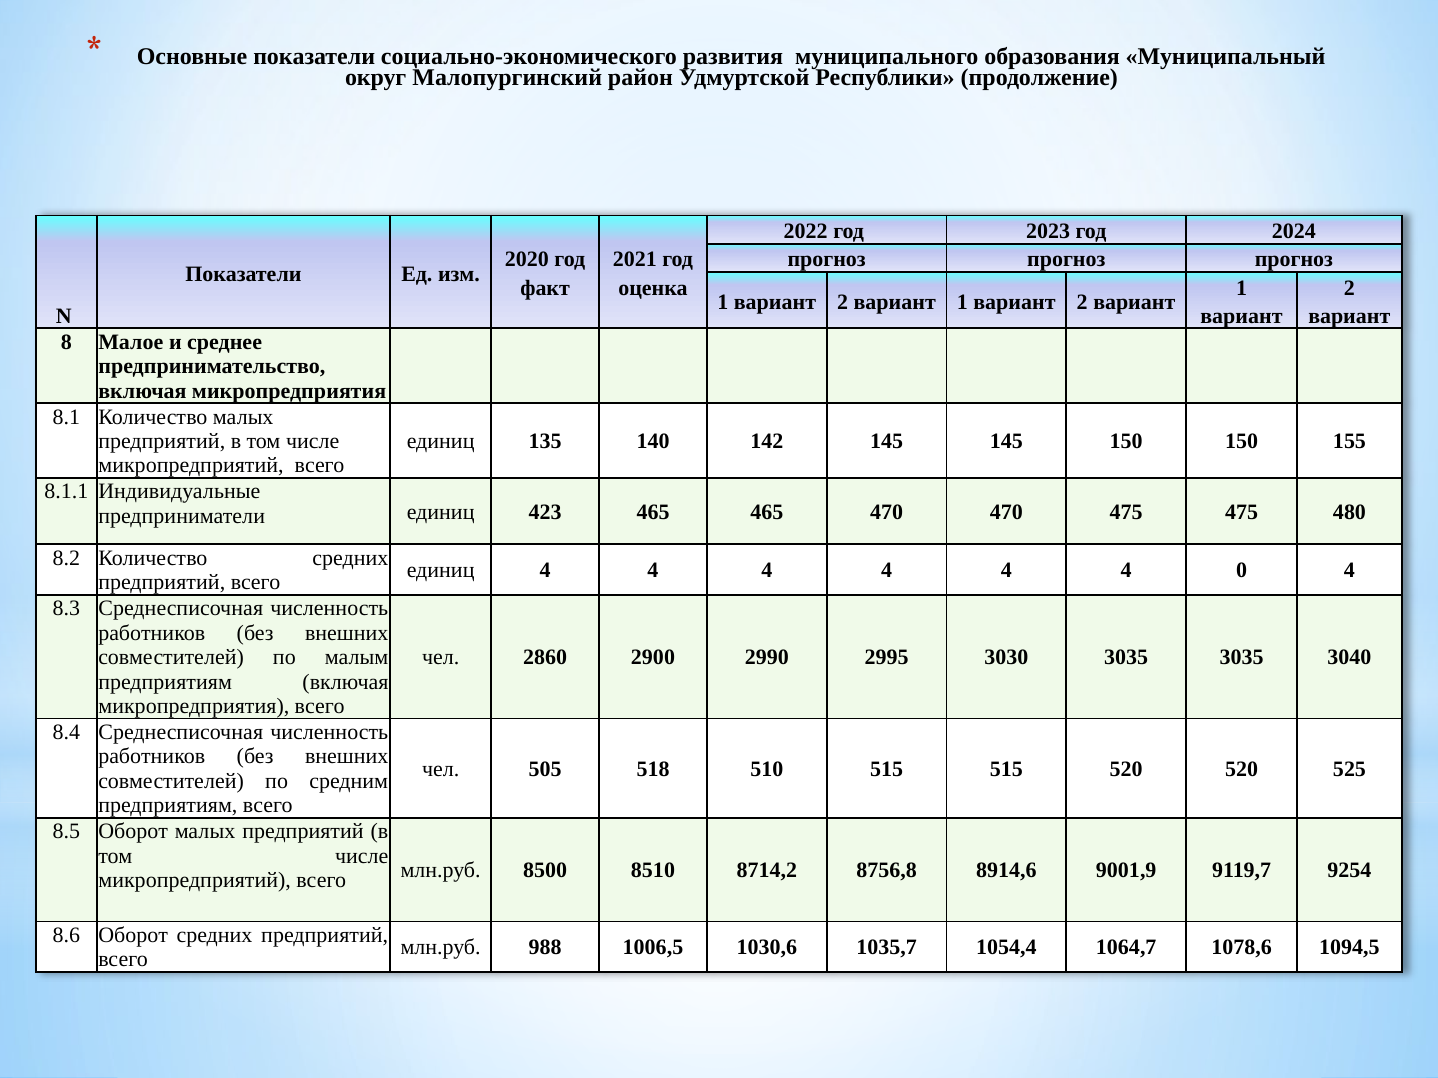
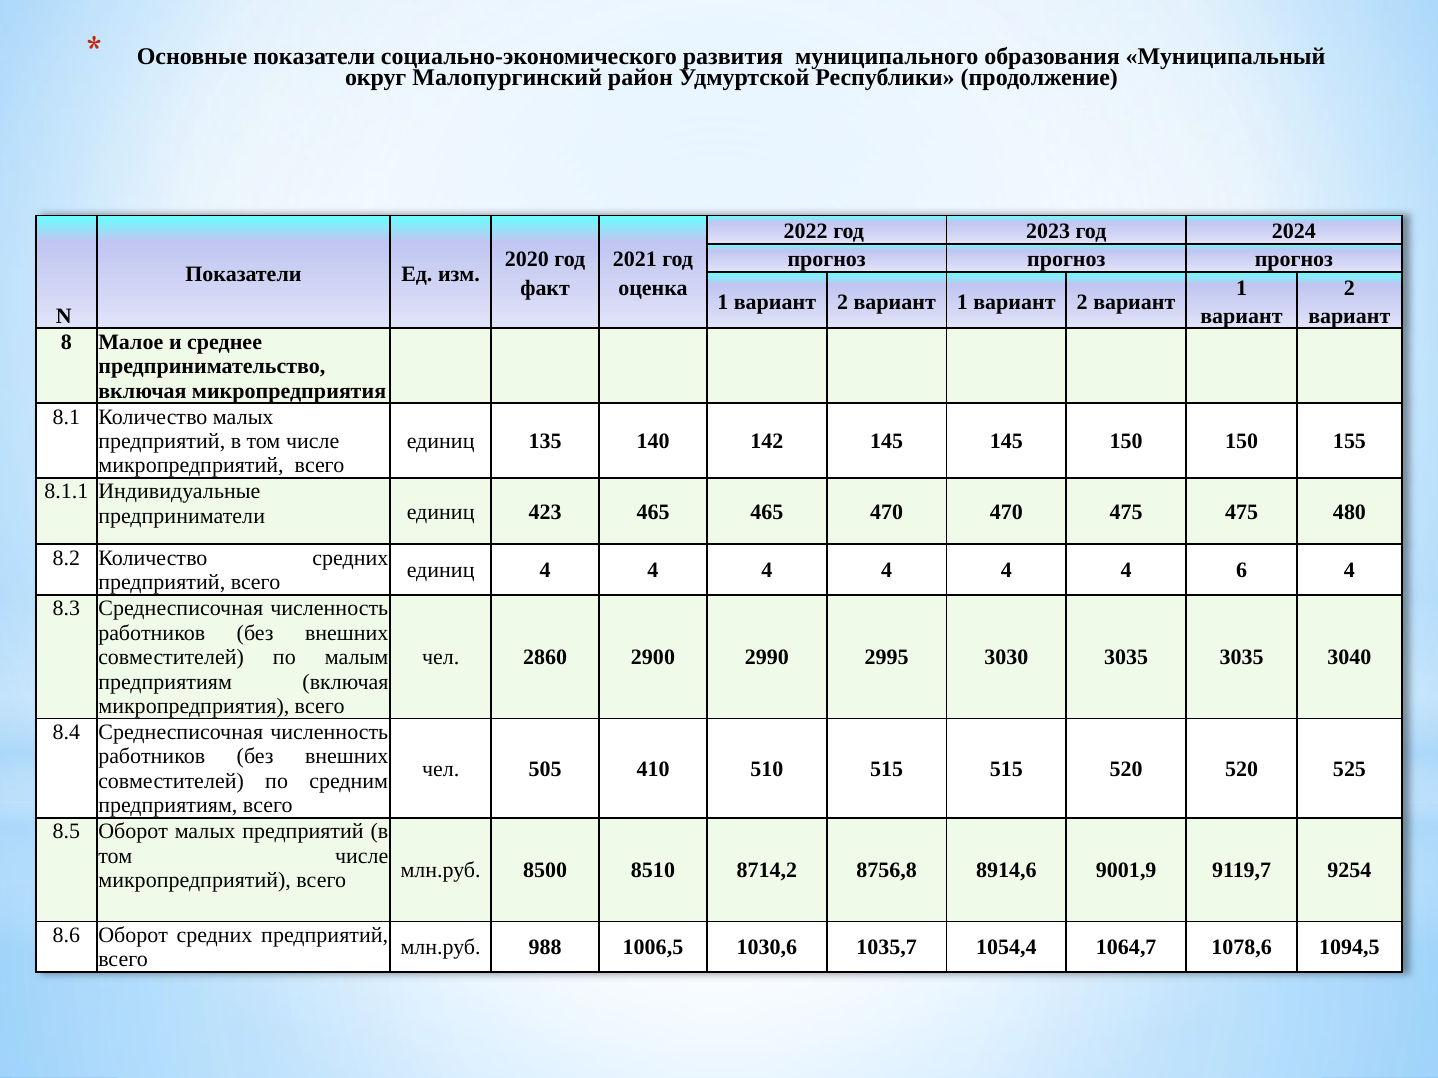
0: 0 -> 6
518: 518 -> 410
